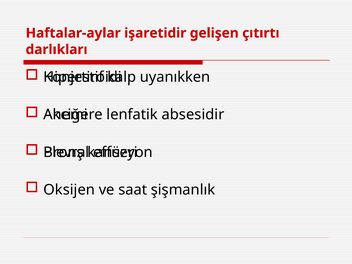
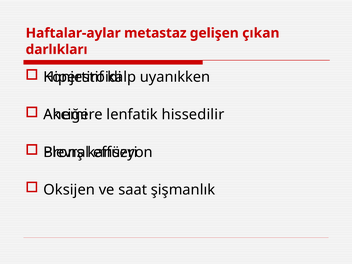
işaretidir: işaretidir -> metastaz
çıtırtı: çıtırtı -> çıkan
absesidir: absesidir -> hissedilir
